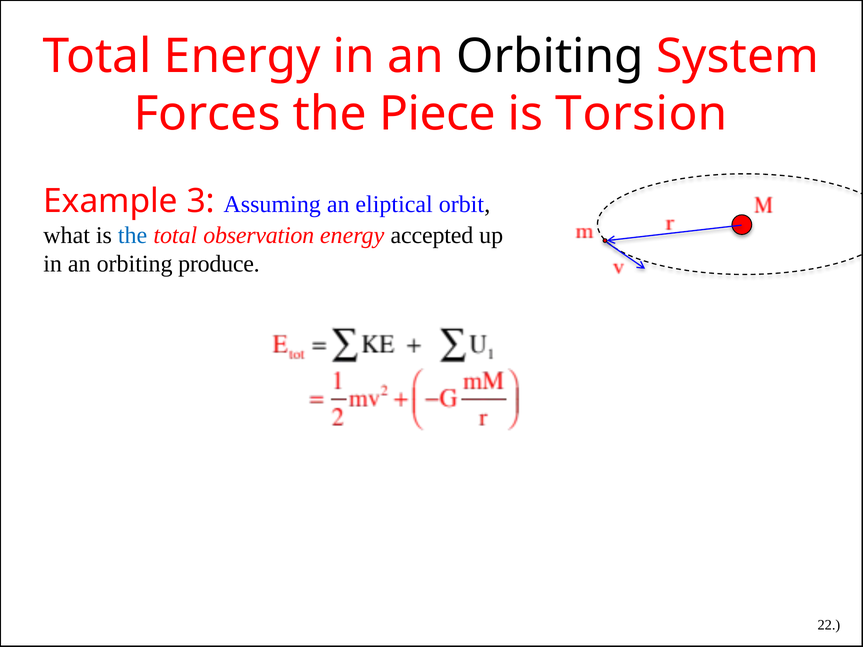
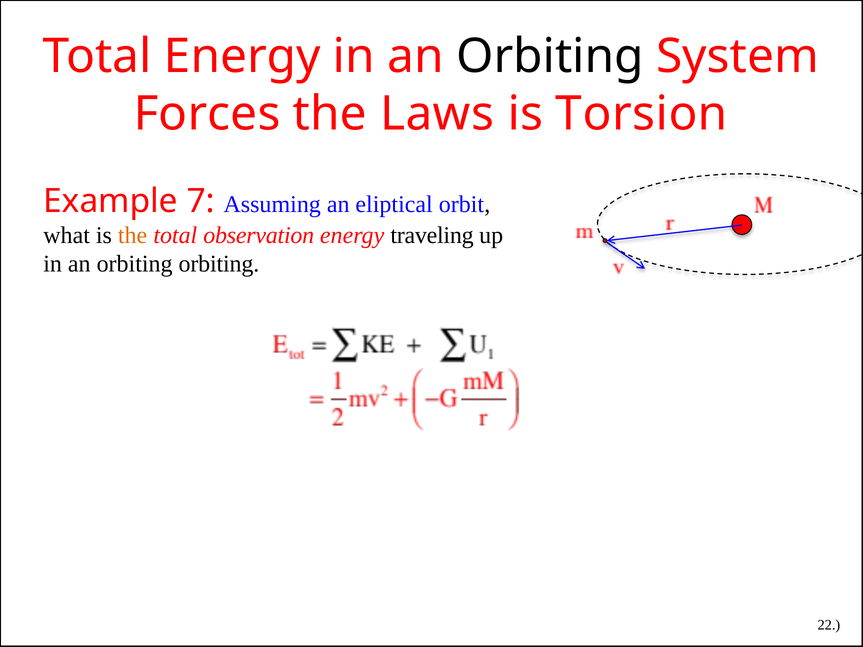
Piece: Piece -> Laws
3: 3 -> 7
the at (133, 235) colour: blue -> orange
accepted: accepted -> traveling
orbiting produce: produce -> orbiting
